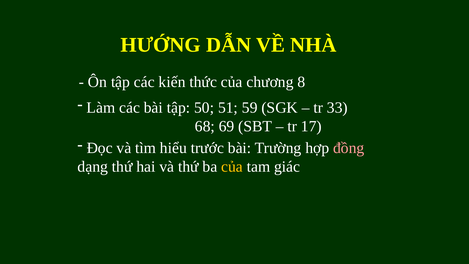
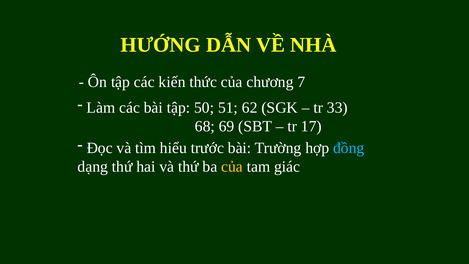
8: 8 -> 7
59: 59 -> 62
đồng colour: pink -> light blue
